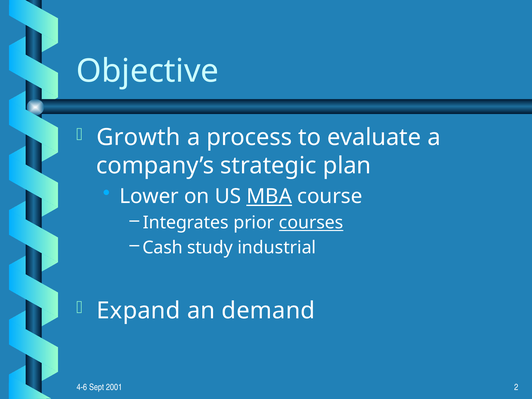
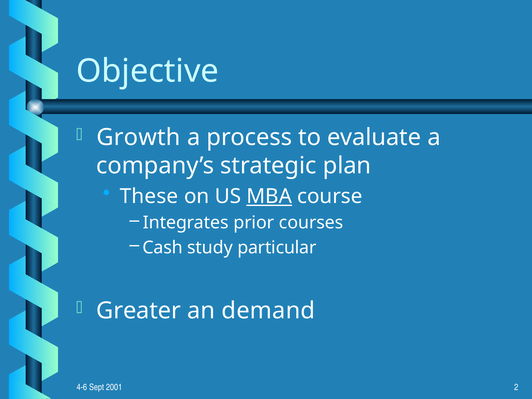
Lower: Lower -> These
courses underline: present -> none
industrial: industrial -> particular
Expand: Expand -> Greater
